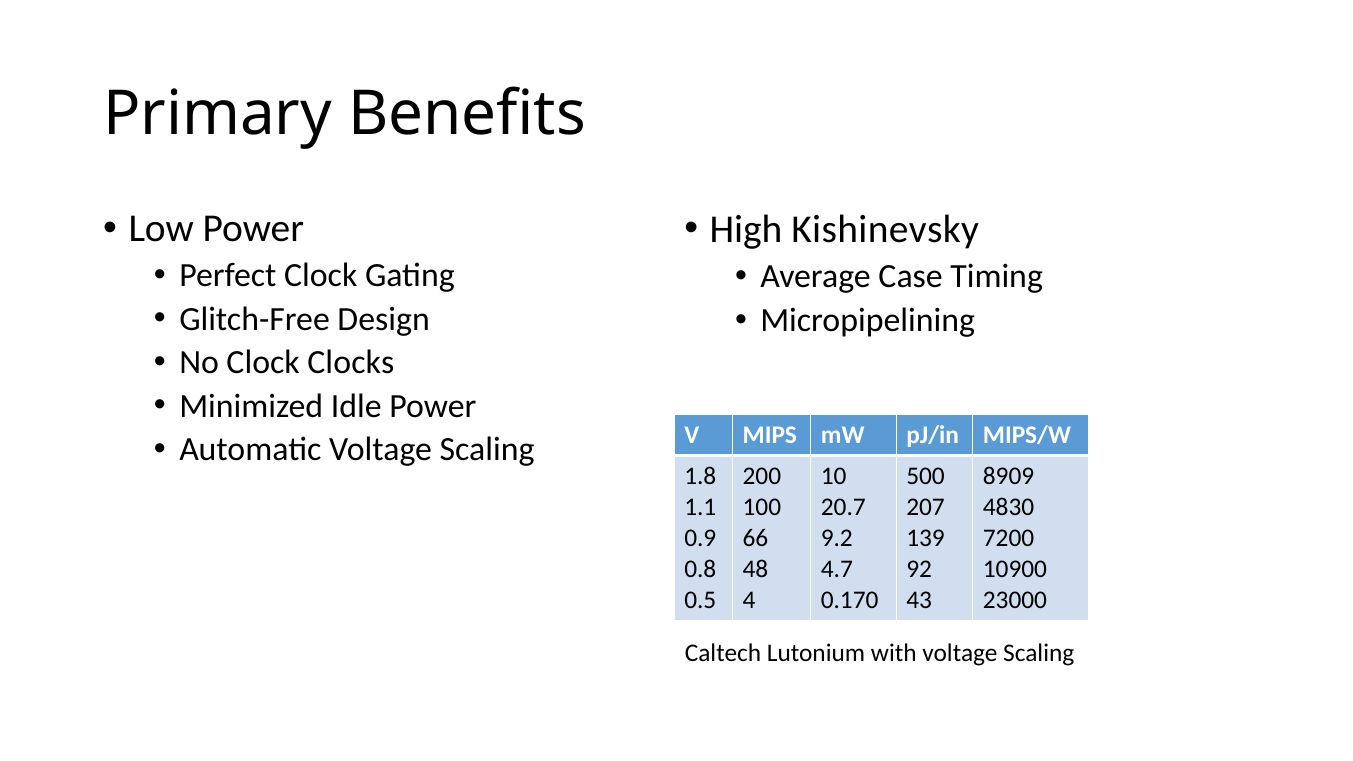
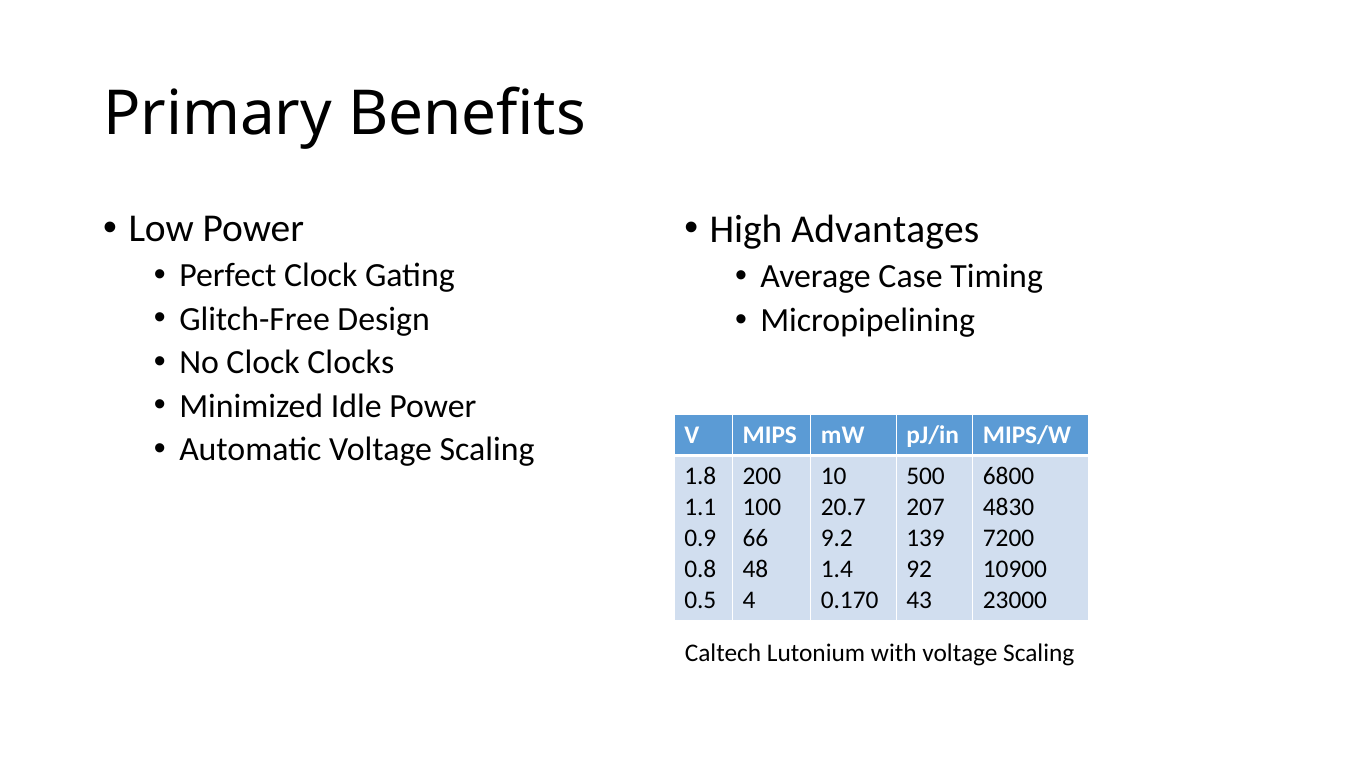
Kishinevsky: Kishinevsky -> Advantages
8909: 8909 -> 6800
4.7: 4.7 -> 1.4
